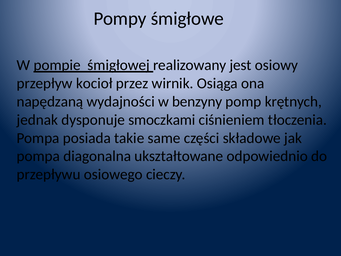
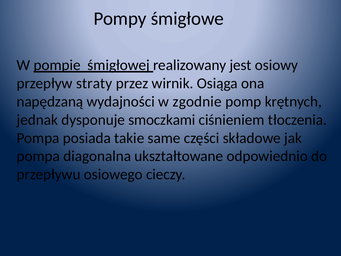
kocioł: kocioł -> straty
benzyny: benzyny -> zgodnie
